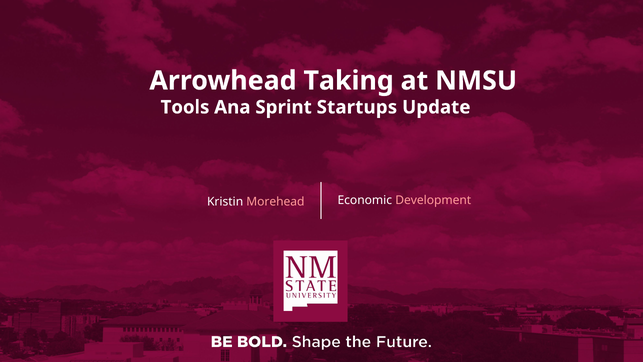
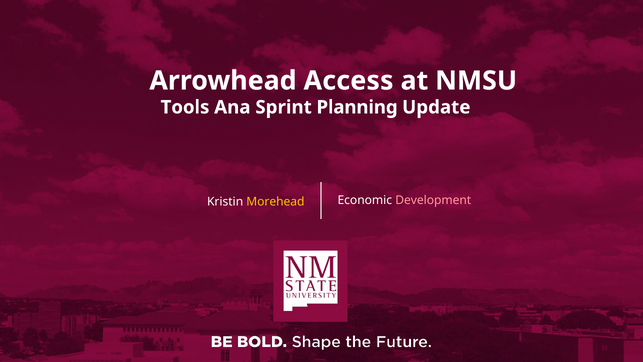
Taking: Taking -> Access
Startups: Startups -> Planning
Morehead colour: pink -> yellow
